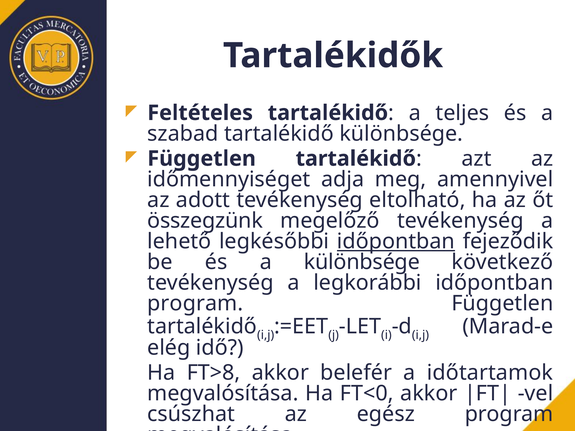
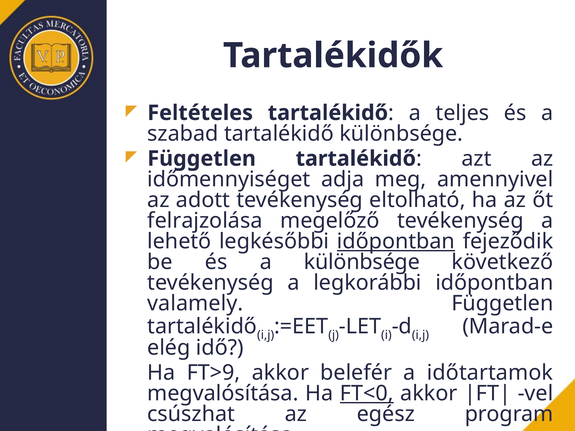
összegzünk: összegzünk -> felrajzolása
program at (195, 304): program -> valamely
FT>8: FT>8 -> FT>9
FT<0 underline: none -> present
